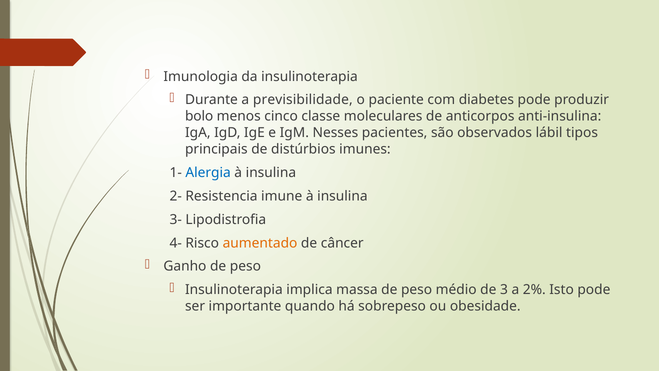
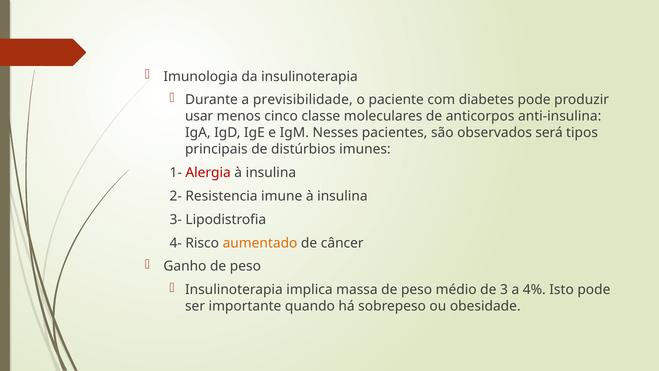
bolo: bolo -> usar
lábil: lábil -> será
Alergia colour: blue -> red
2%: 2% -> 4%
